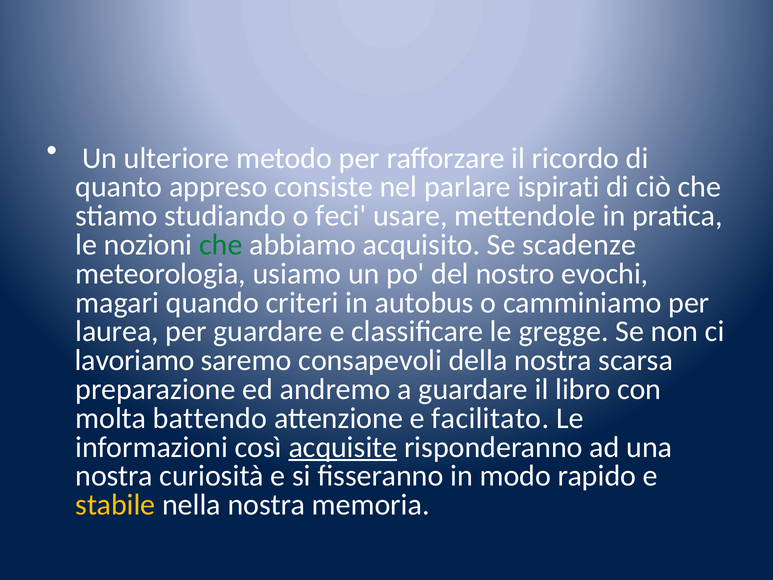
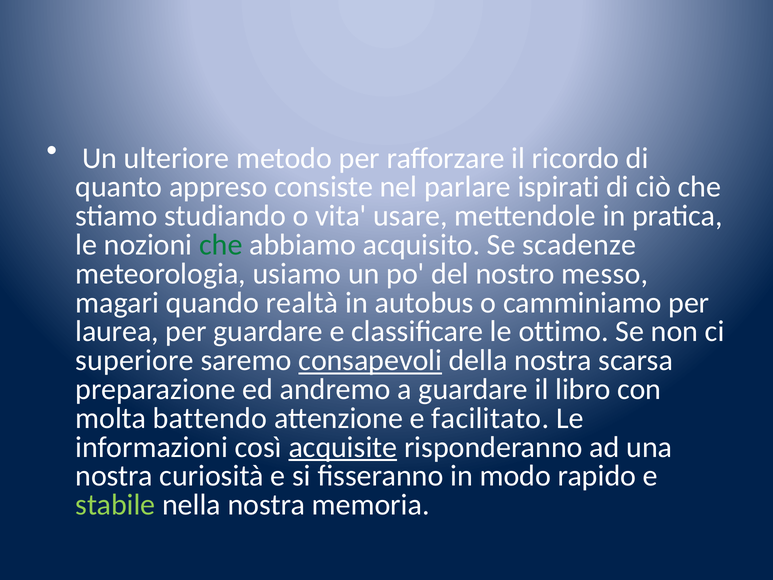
feci: feci -> vita
evochi: evochi -> messo
criteri: criteri -> realtà
gregge: gregge -> ottimo
lavoriamo: lavoriamo -> superiore
consapevoli underline: none -> present
stabile colour: yellow -> light green
